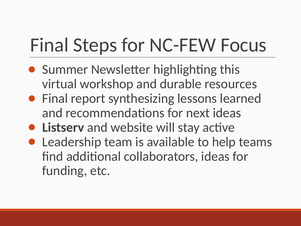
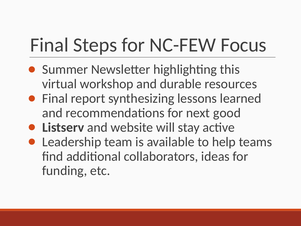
next ideas: ideas -> good
